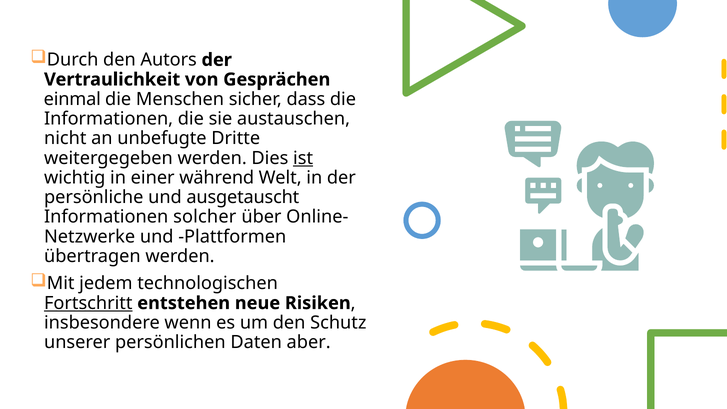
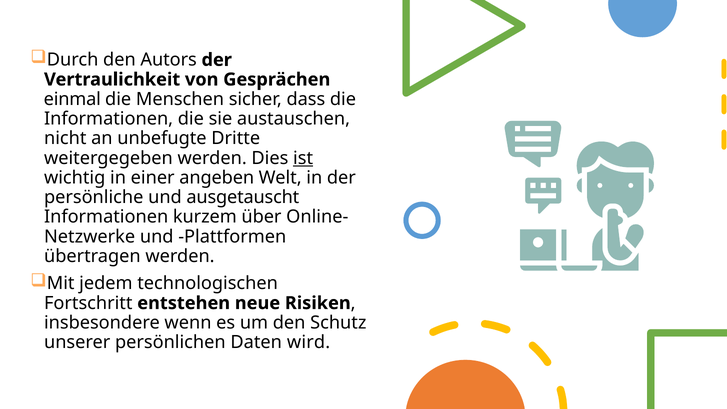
während: während -> angeben
solcher: solcher -> kurzem
Fortschritt underline: present -> none
aber: aber -> wird
